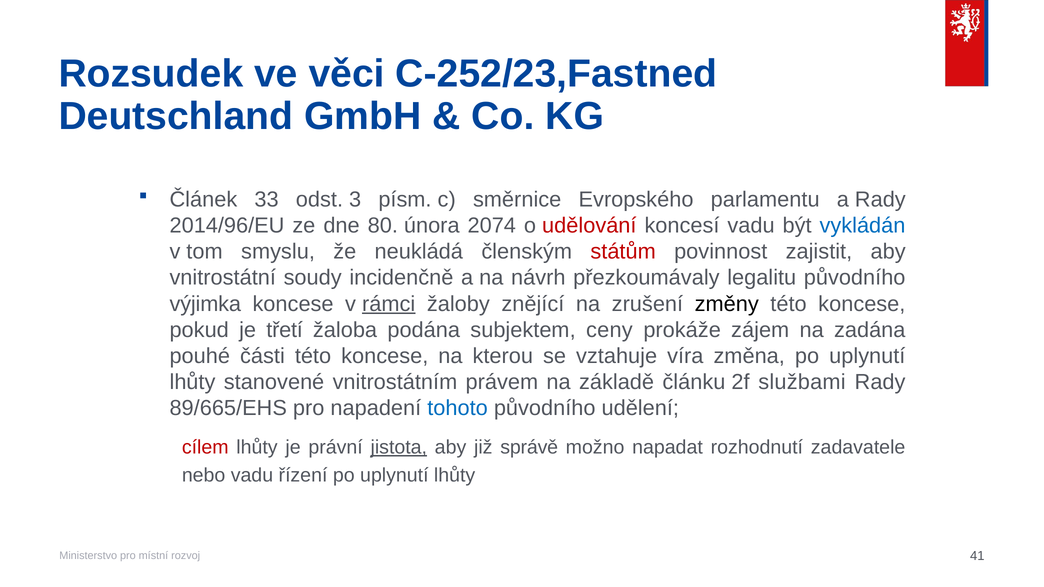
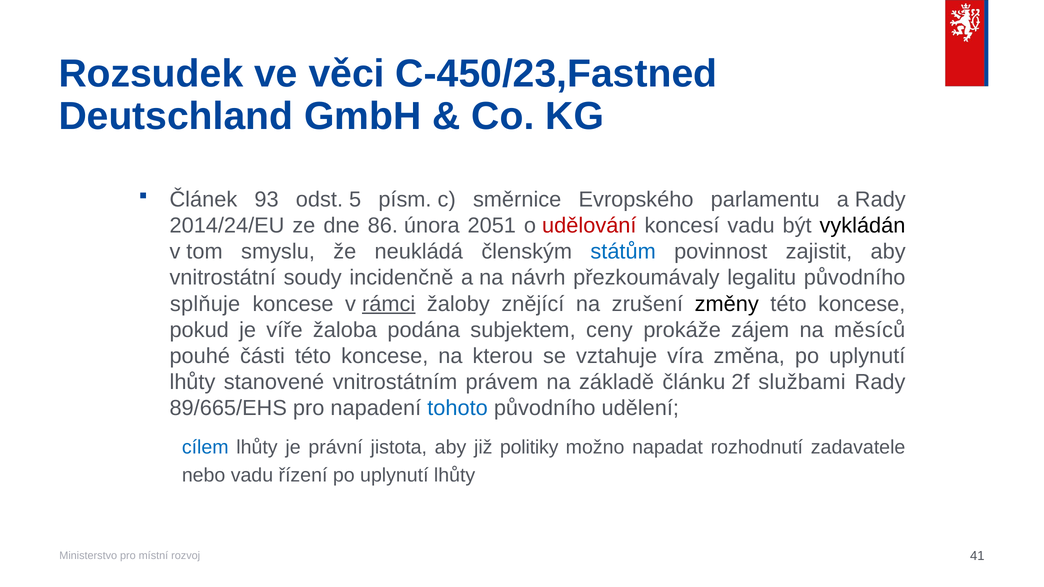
C‑252/23,Fastned: C‑252/23,Fastned -> C‑450/23,Fastned
33: 33 -> 93
3: 3 -> 5
2014/96/EU: 2014/96/EU -> 2014/24/EU
80: 80 -> 86
2074: 2074 -> 2051
vykládán colour: blue -> black
státům colour: red -> blue
výjimka: výjimka -> splňuje
třetí: třetí -> víře
zadána: zadána -> měsíců
cílem colour: red -> blue
jistota underline: present -> none
správě: správě -> politiky
